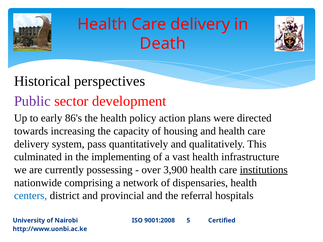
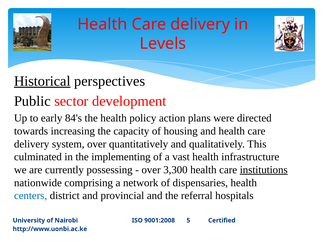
Death: Death -> Levels
Historical underline: none -> present
Public colour: purple -> black
86's: 86's -> 84's
system pass: pass -> over
3,900: 3,900 -> 3,300
